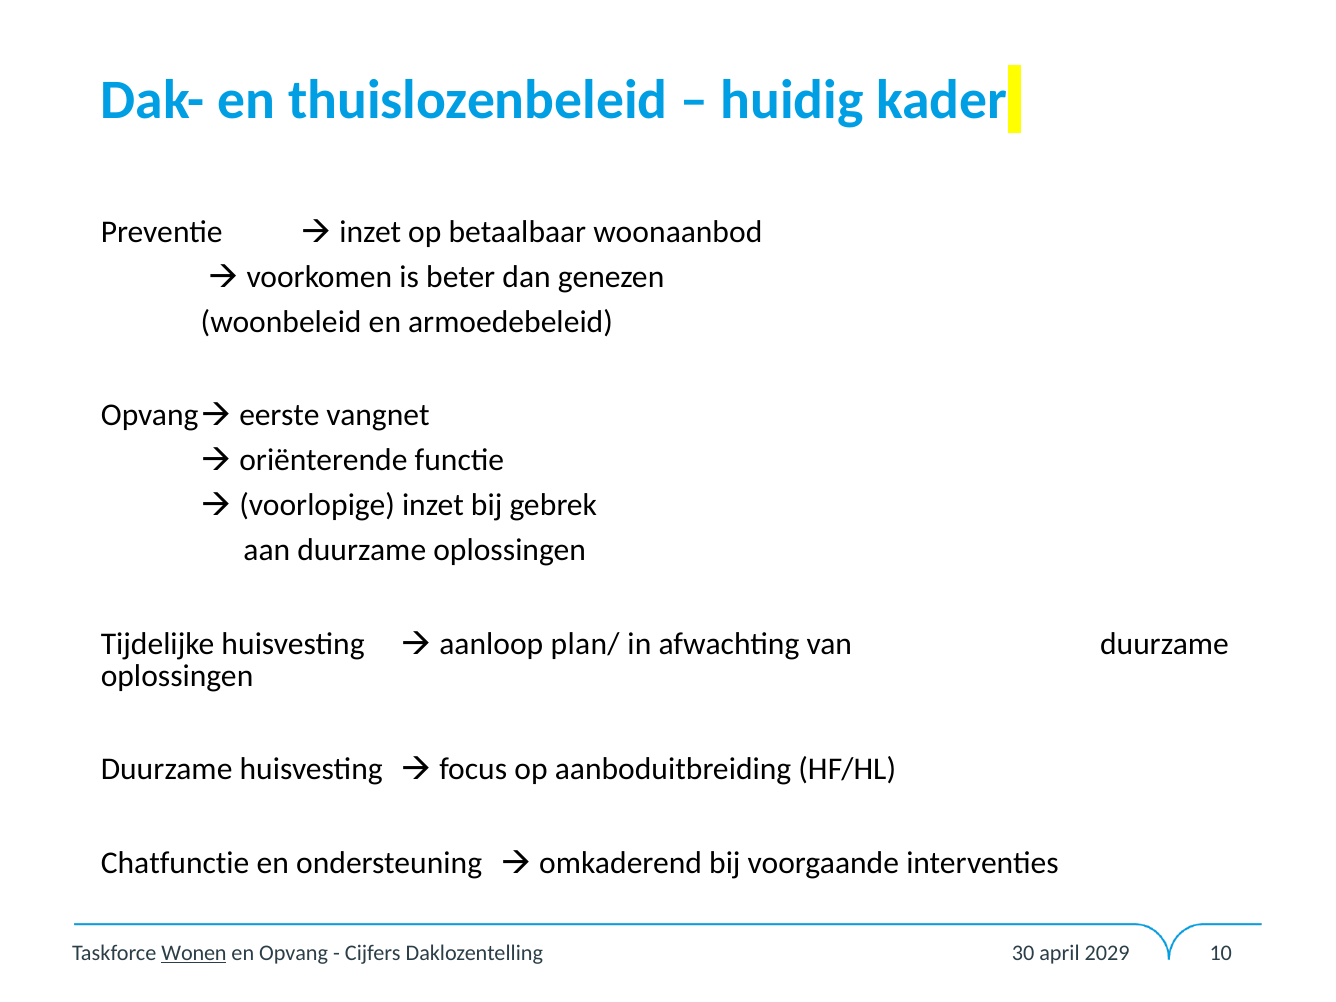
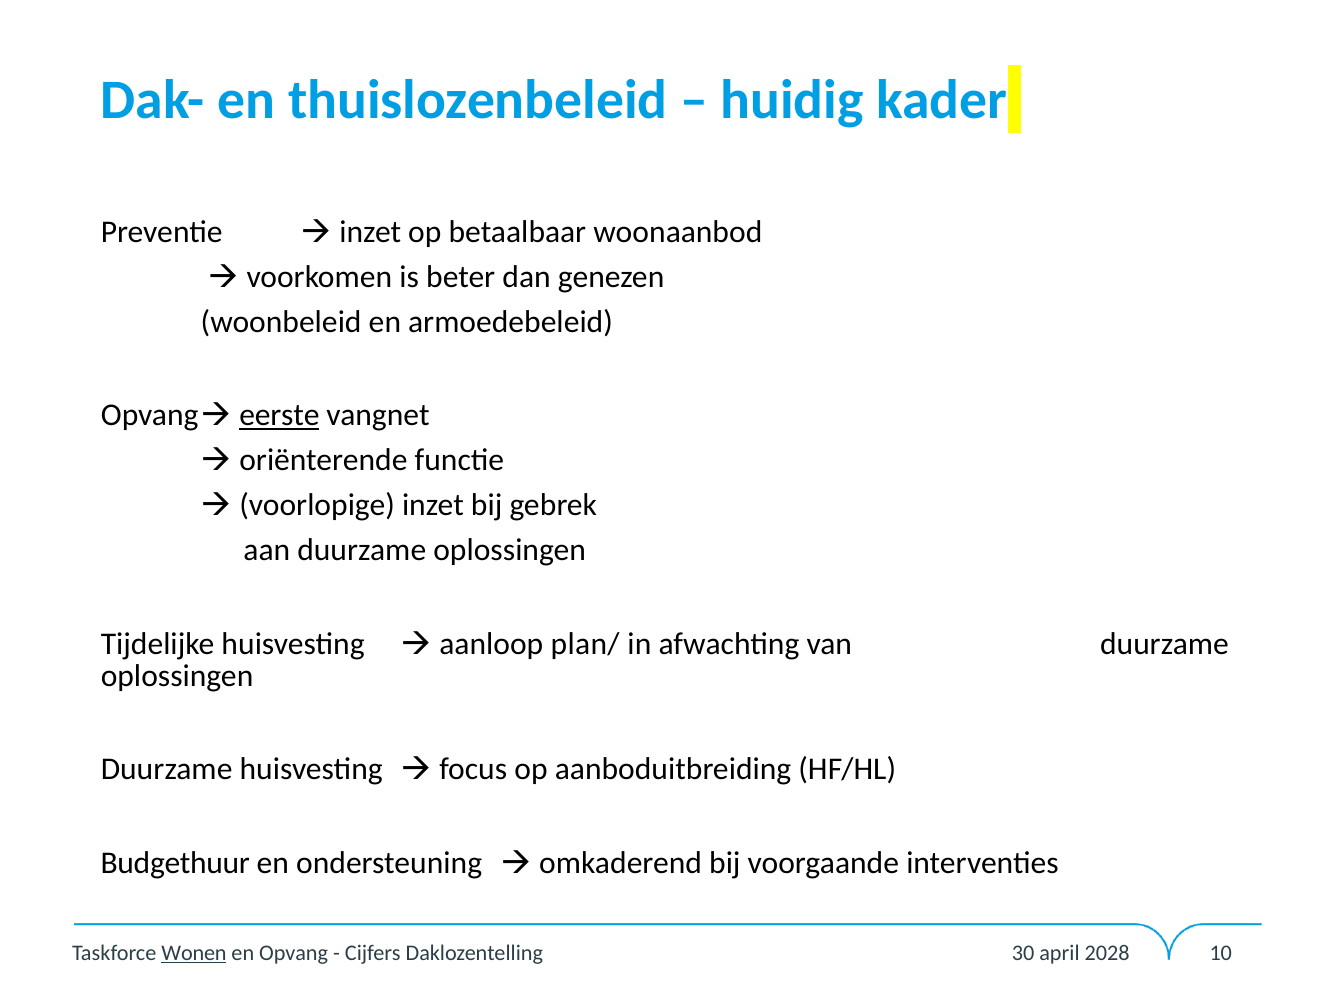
eerste underline: none -> present
Chatfunctie: Chatfunctie -> Budgethuur
2029: 2029 -> 2028
